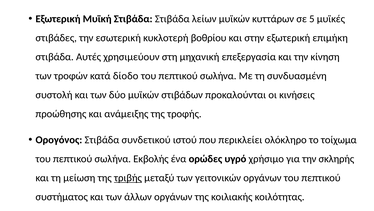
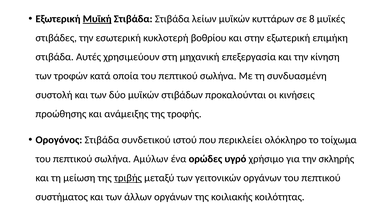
Μυϊκή underline: none -> present
5: 5 -> 8
δίοδο: δίοδο -> οποία
Εκβολής: Εκβολής -> Αμύλων
